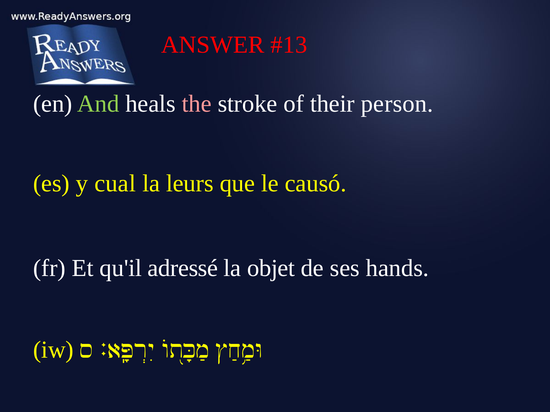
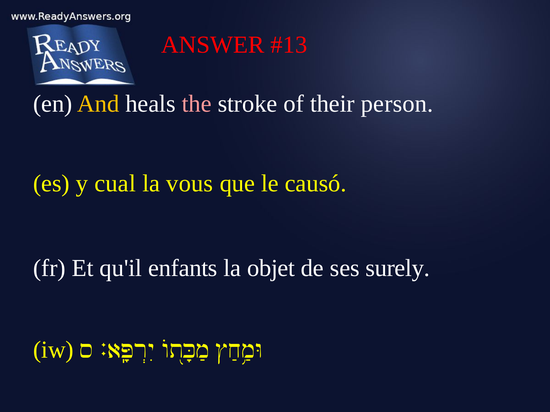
And colour: light green -> yellow
leurs: leurs -> vous
adressé: adressé -> enfants
hands: hands -> surely
